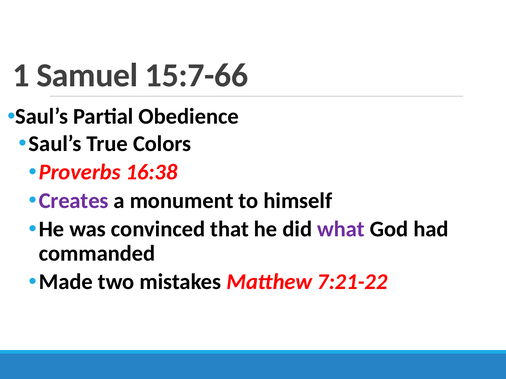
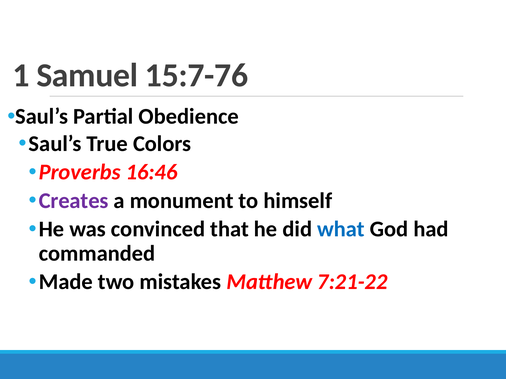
15:7-66: 15:7-66 -> 15:7-76
16:38: 16:38 -> 16:46
what colour: purple -> blue
